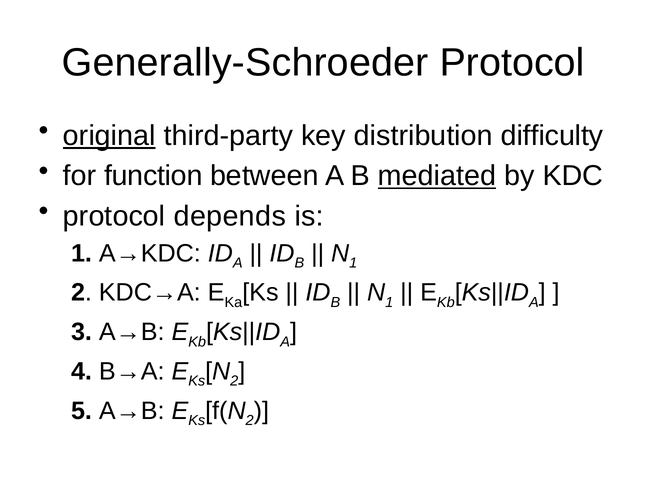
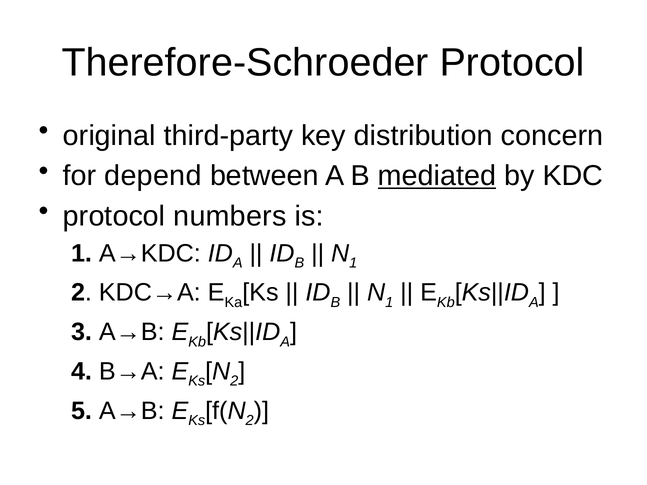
Generally-Schroeder: Generally-Schroeder -> Therefore-Schroeder
original underline: present -> none
difficulty: difficulty -> concern
function: function -> depend
depends: depends -> numbers
